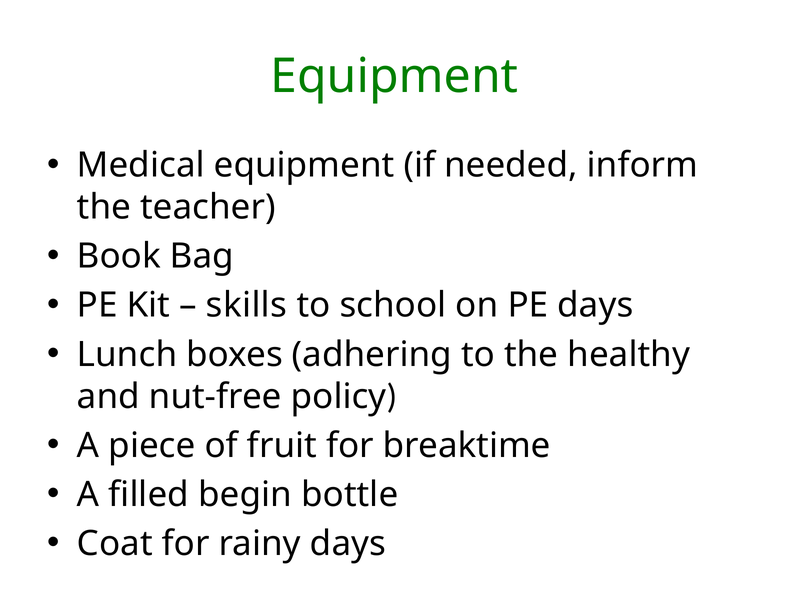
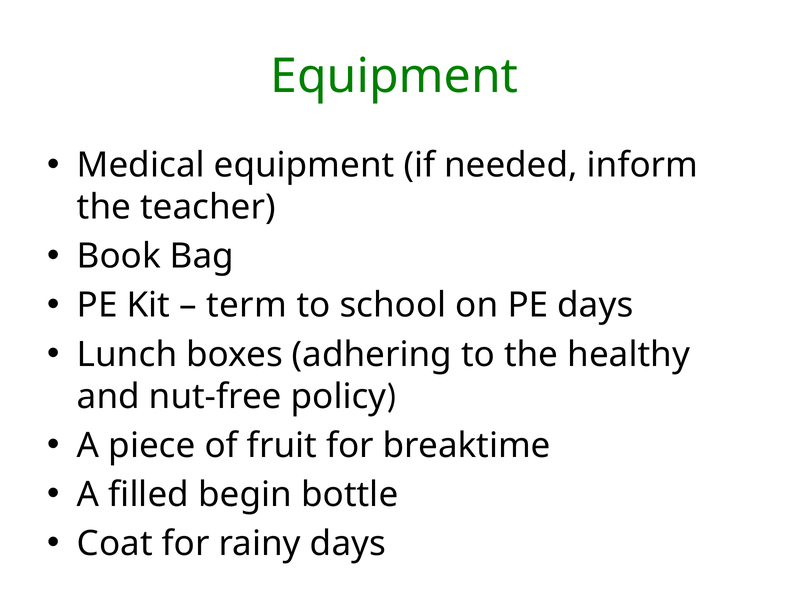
skills: skills -> term
